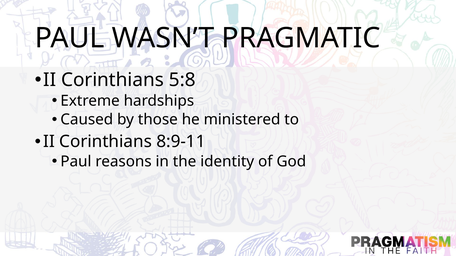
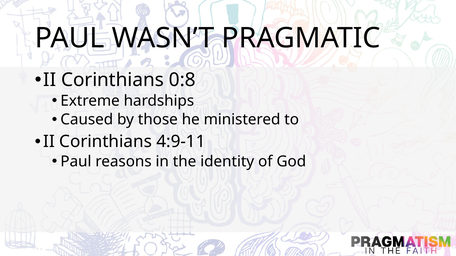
5:8: 5:8 -> 0:8
8:9-11: 8:9-11 -> 4:9-11
